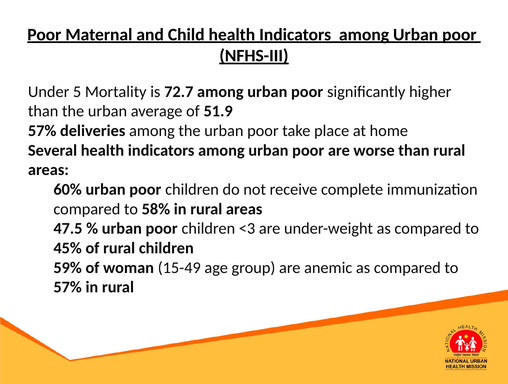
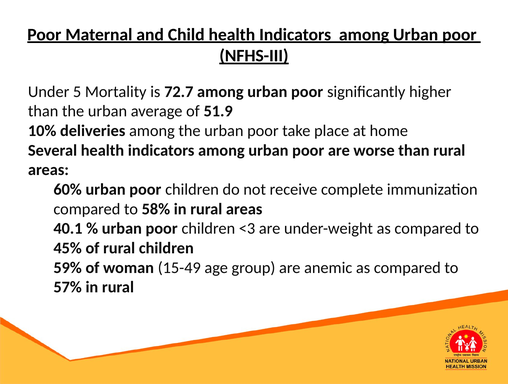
57% at (42, 131): 57% -> 10%
47.5: 47.5 -> 40.1
